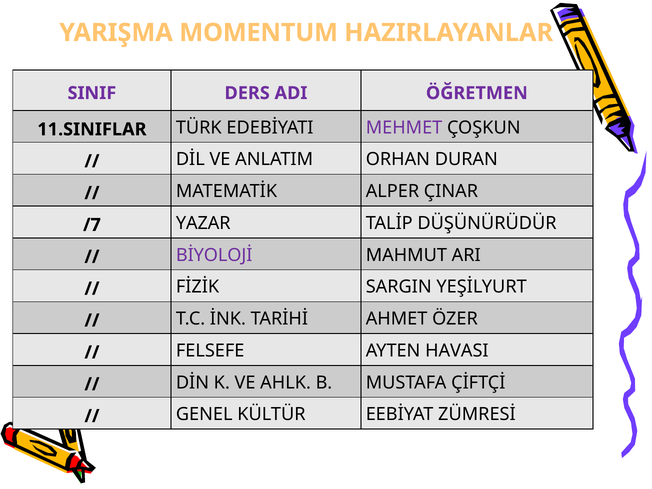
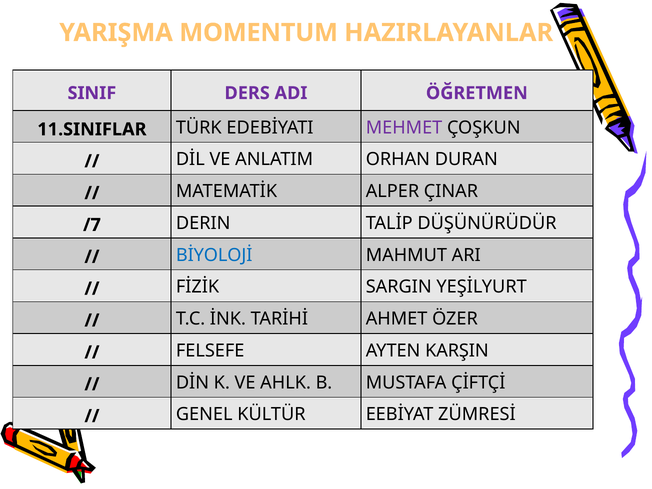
YAZAR: YAZAR -> DERIN
BİYOLOJİ colour: purple -> blue
HAVASI: HAVASI -> KARŞIN
